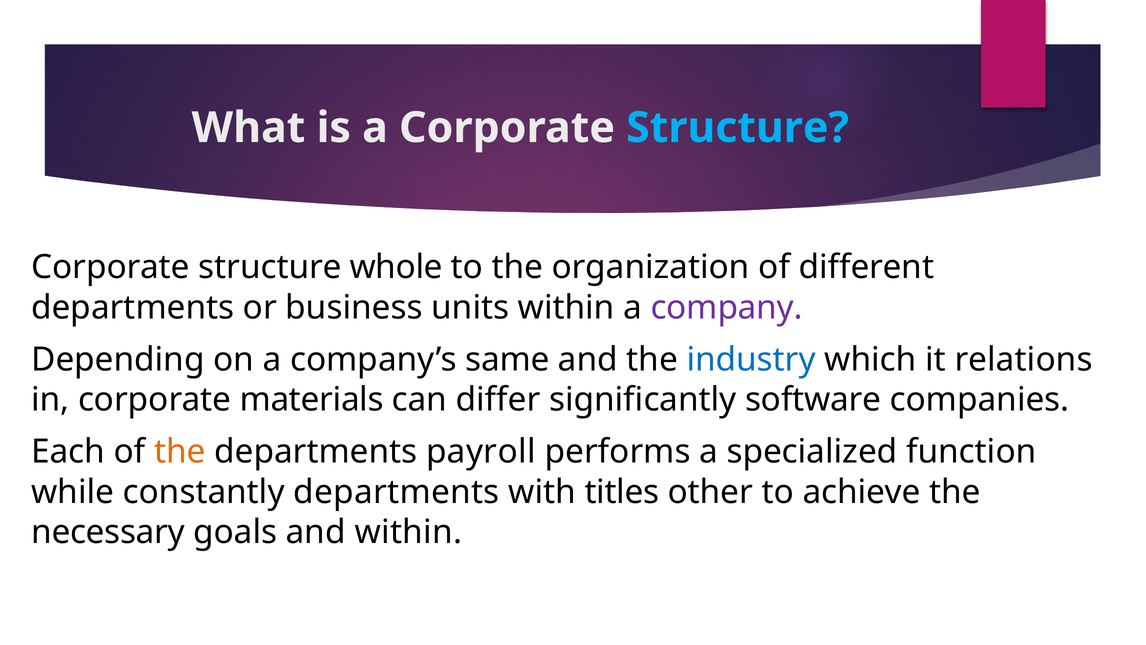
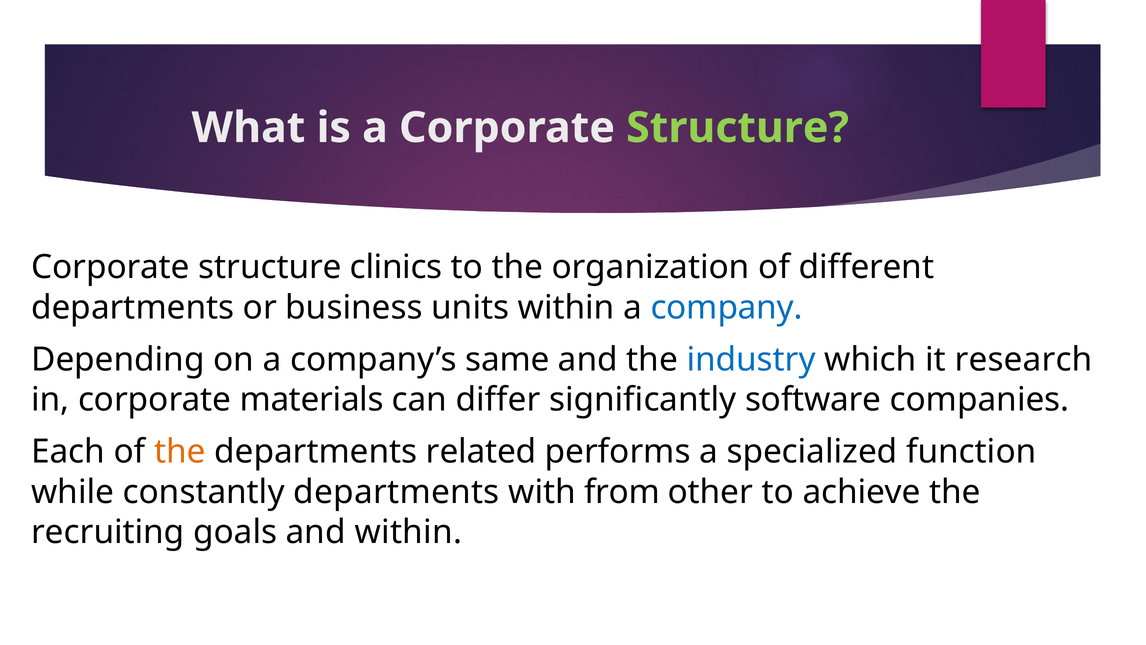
Structure at (738, 128) colour: light blue -> light green
whole: whole -> clinics
company colour: purple -> blue
relations: relations -> research
payroll: payroll -> related
titles: titles -> from
necessary: necessary -> recruiting
